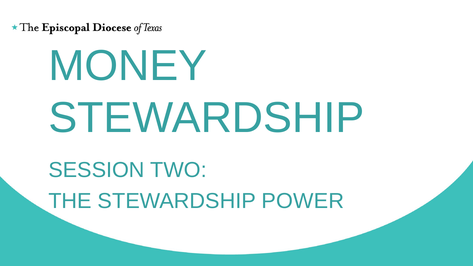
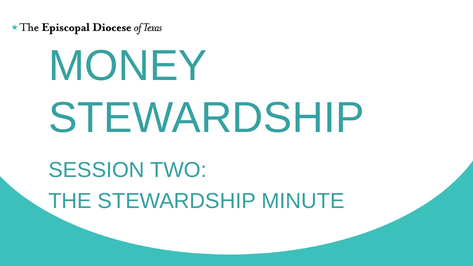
POWER: POWER -> MINUTE
